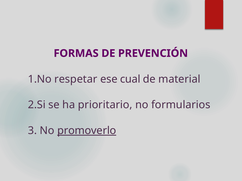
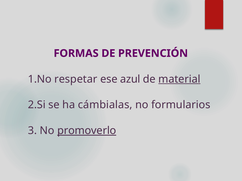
cual: cual -> azul
material underline: none -> present
prioritario: prioritario -> cámbialas
